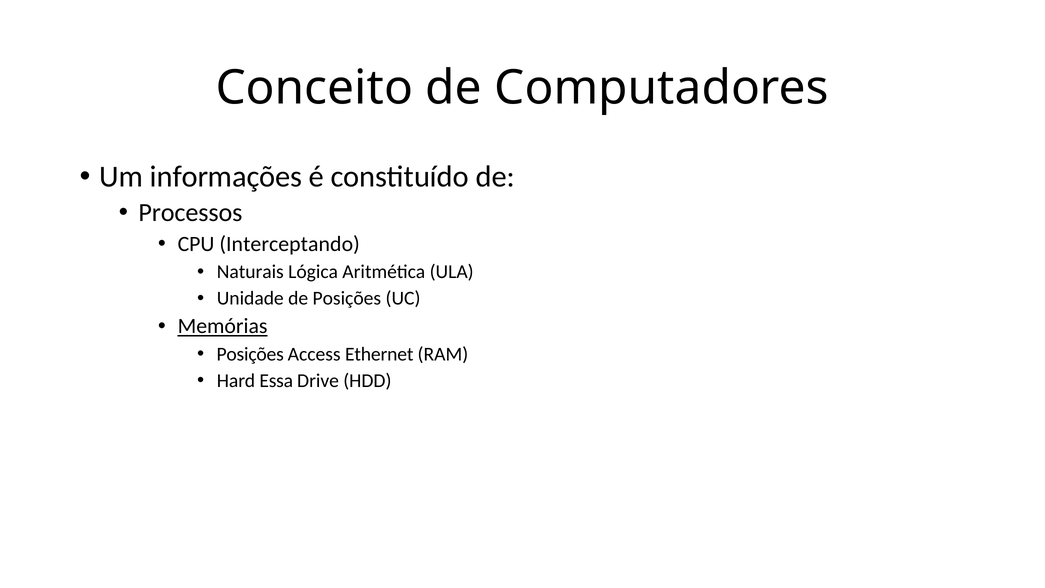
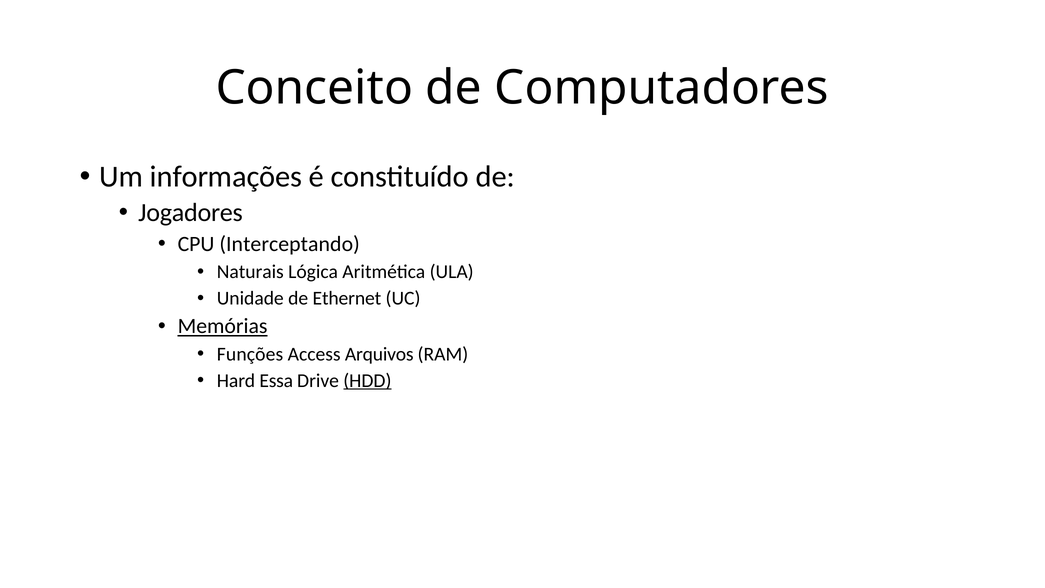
Processos: Processos -> Jogadores
de Posições: Posições -> Ethernet
Posições at (250, 354): Posições -> Funções
Ethernet: Ethernet -> Arquivos
HDD underline: none -> present
